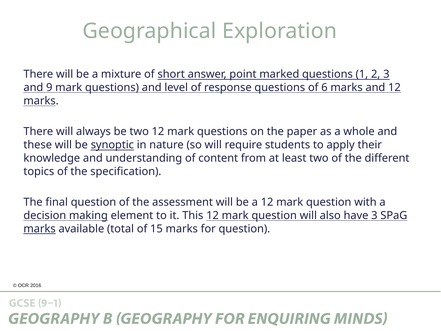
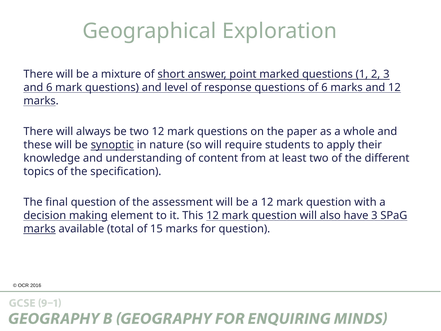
and 9: 9 -> 6
